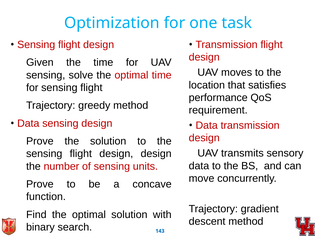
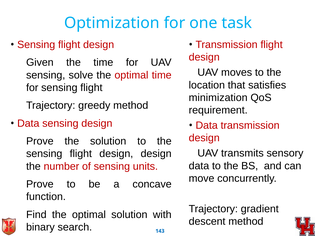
performance: performance -> minimization
